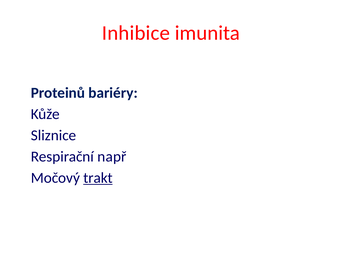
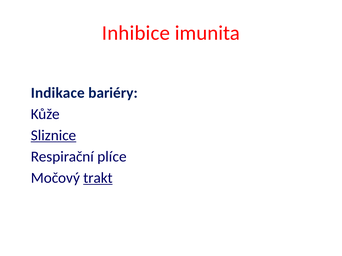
Proteinů: Proteinů -> Indikace
Sliznice underline: none -> present
např: např -> plíce
